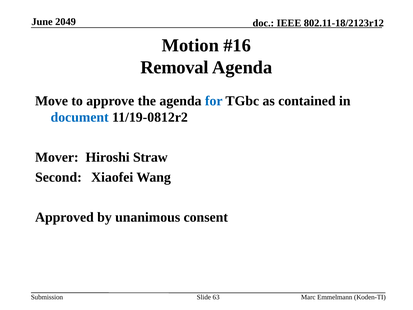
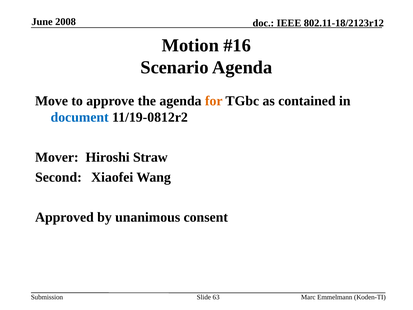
2049: 2049 -> 2008
Removal: Removal -> Scenario
for colour: blue -> orange
